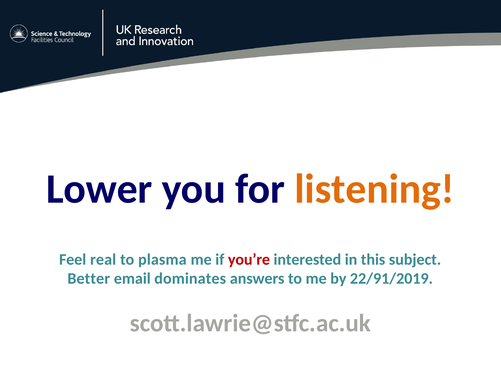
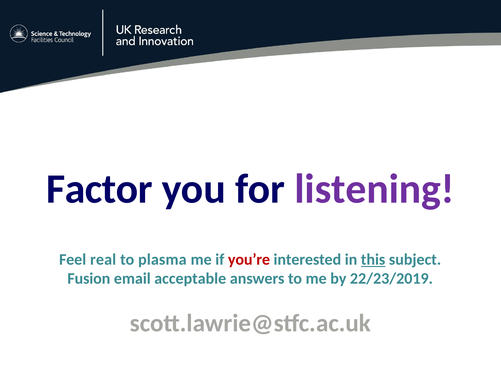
Lower: Lower -> Factor
listening colour: orange -> purple
this underline: none -> present
Better: Better -> Fusion
dominates: dominates -> acceptable
22/91/2019: 22/91/2019 -> 22/23/2019
